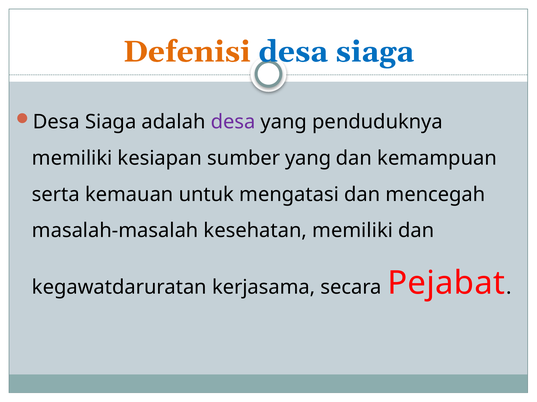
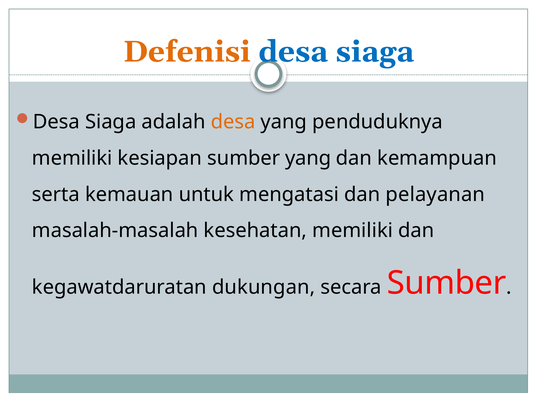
desa at (233, 122) colour: purple -> orange
mencegah: mencegah -> pelayanan
kerjasama: kerjasama -> dukungan
secara Pejabat: Pejabat -> Sumber
